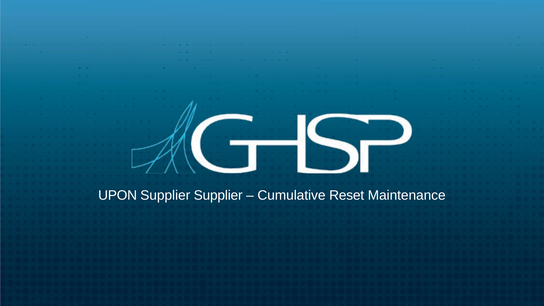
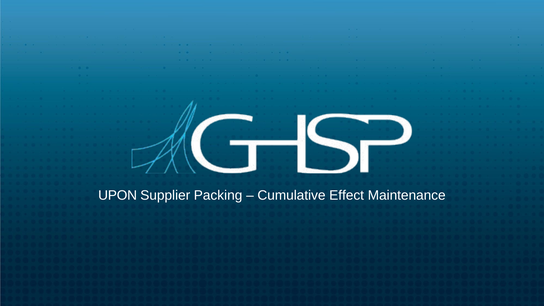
Supplier Supplier: Supplier -> Packing
Reset: Reset -> Effect
